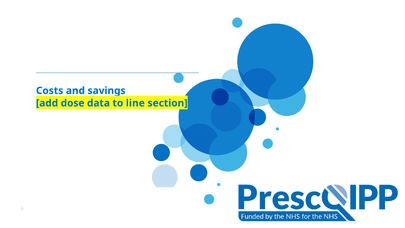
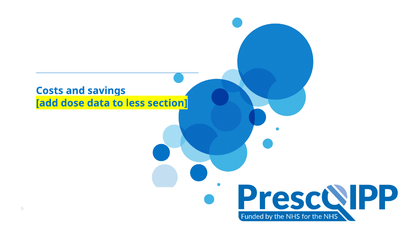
line: line -> less
